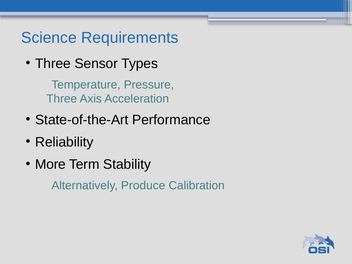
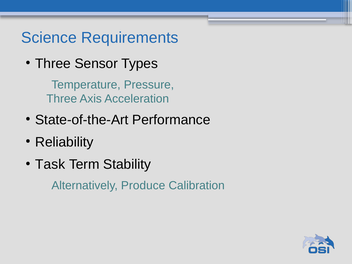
More: More -> Task
